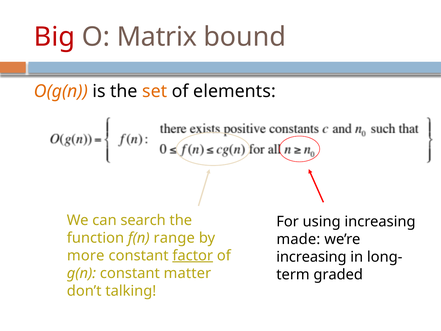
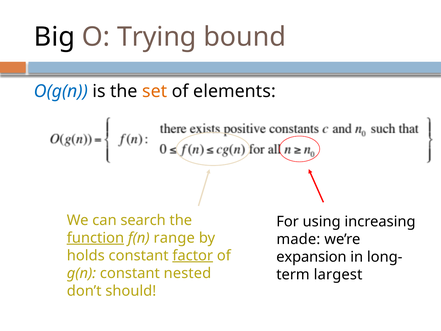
Big colour: red -> black
Matrix: Matrix -> Trying
O(g(n colour: orange -> blue
function underline: none -> present
more: more -> holds
increasing at (311, 257): increasing -> expansion
matter: matter -> nested
graded: graded -> largest
talking: talking -> should
